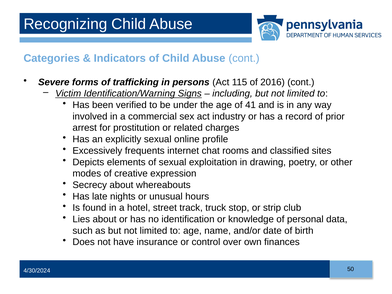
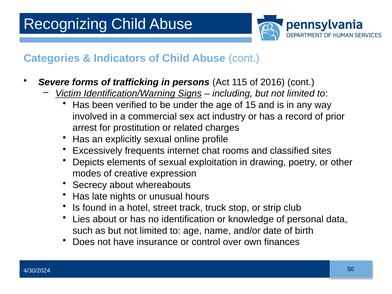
41: 41 -> 15
